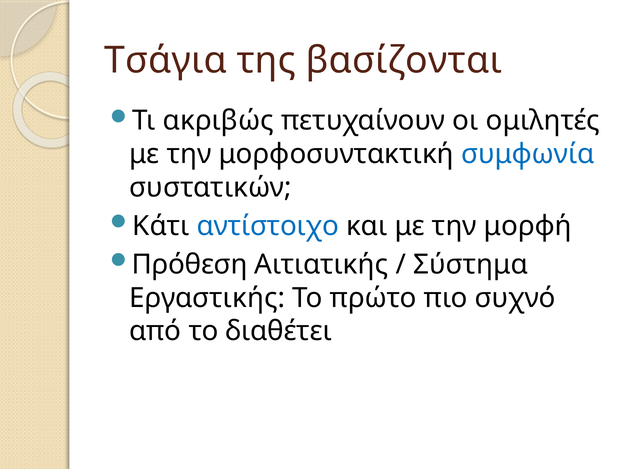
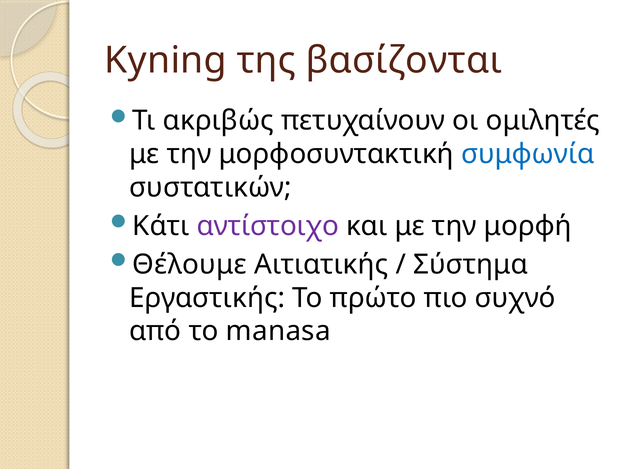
Τσάγια: Τσάγια -> Kyning
αντίστοιχο colour: blue -> purple
Πρόθεση: Πρόθεση -> Θέλουμε
διαθέτει: διαθέτει -> manasa
